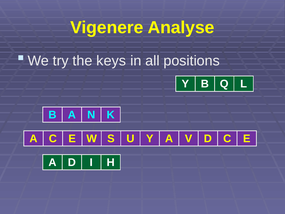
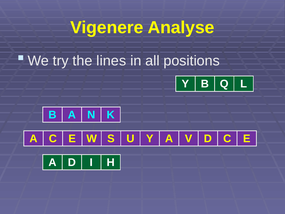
keys: keys -> lines
